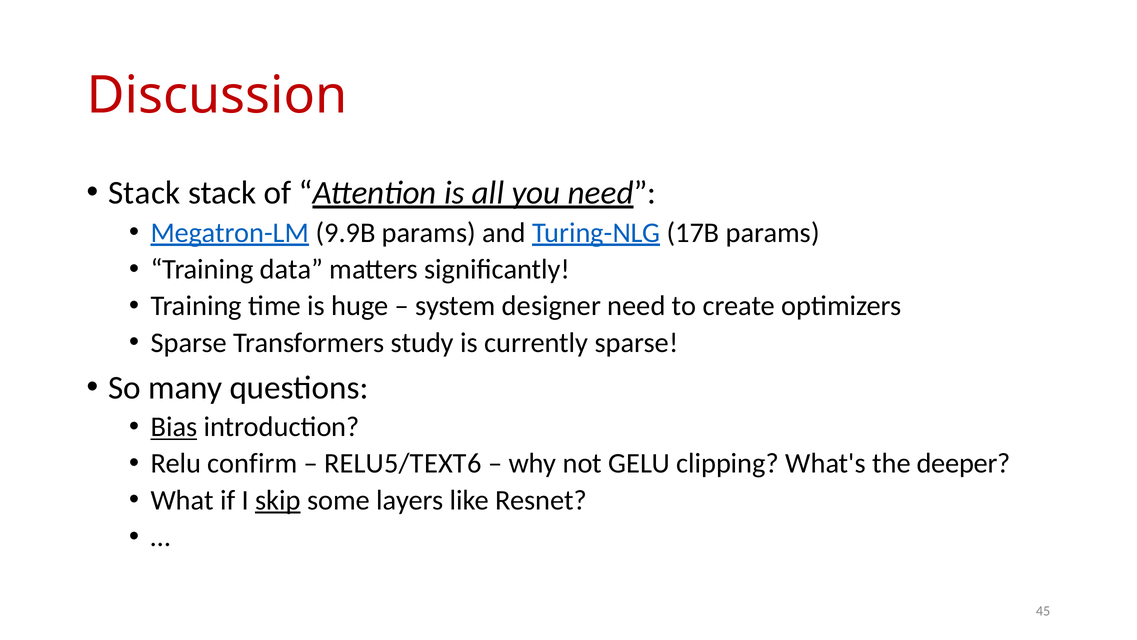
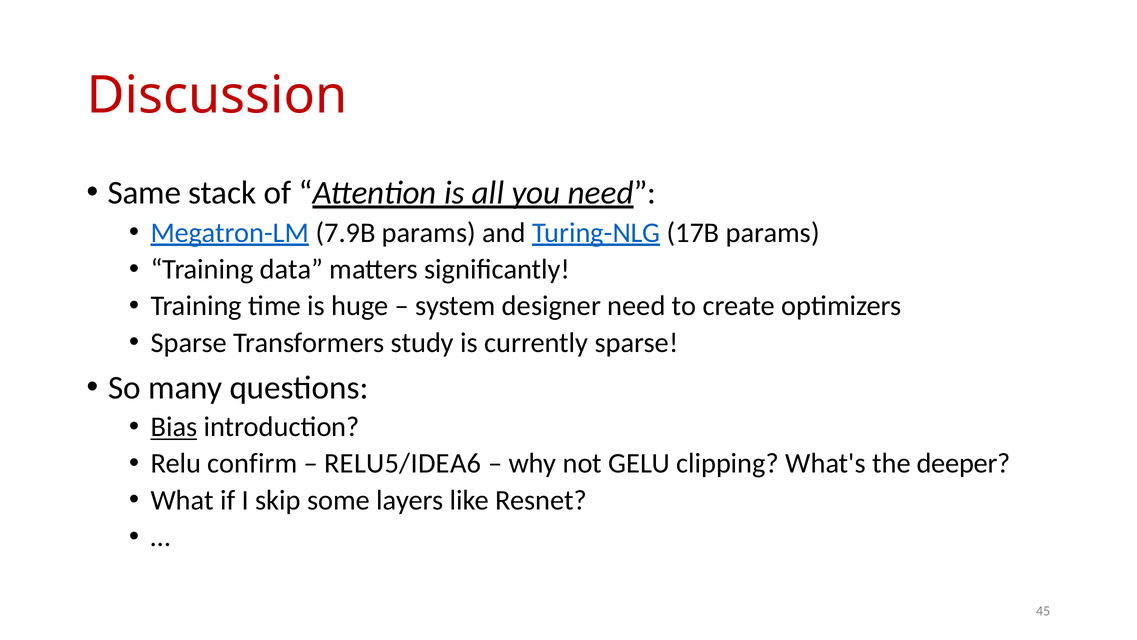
Stack at (144, 193): Stack -> Same
9.9B: 9.9B -> 7.9B
RELU5/TEXT6: RELU5/TEXT6 -> RELU5/IDEA6
skip underline: present -> none
